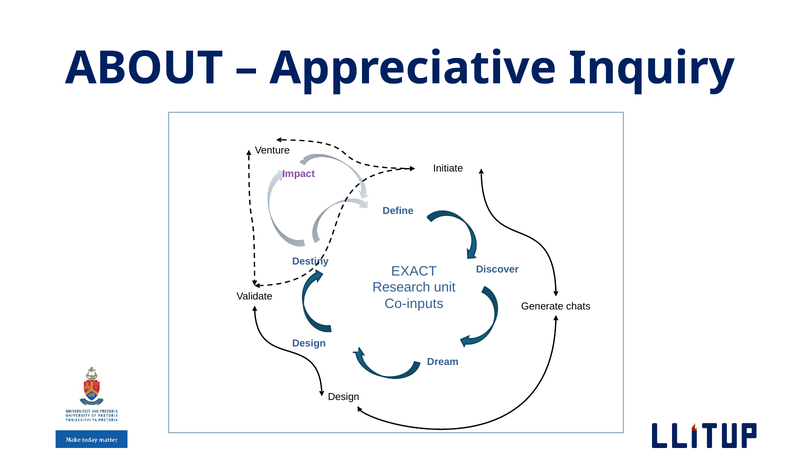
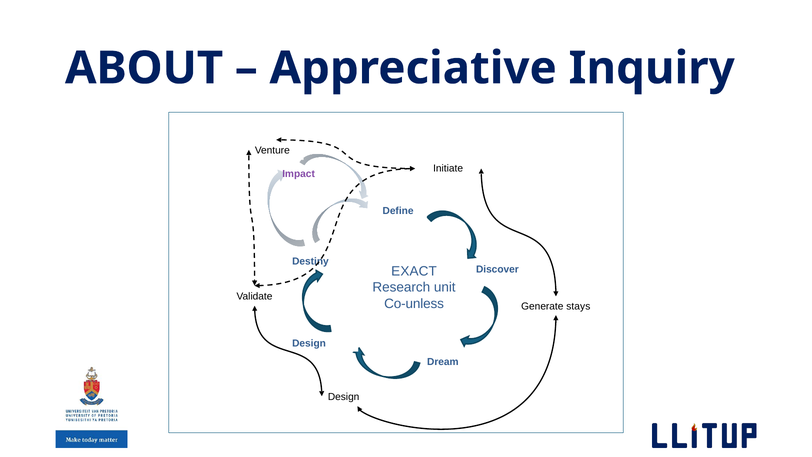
Co-inputs: Co-inputs -> Co-unless
chats: chats -> stays
